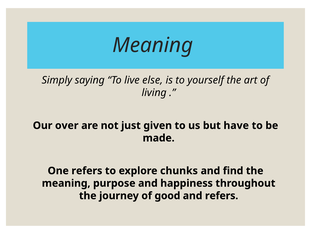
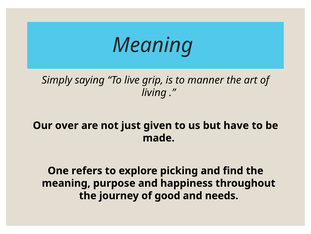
else: else -> grip
yourself: yourself -> manner
chunks: chunks -> picking
and refers: refers -> needs
